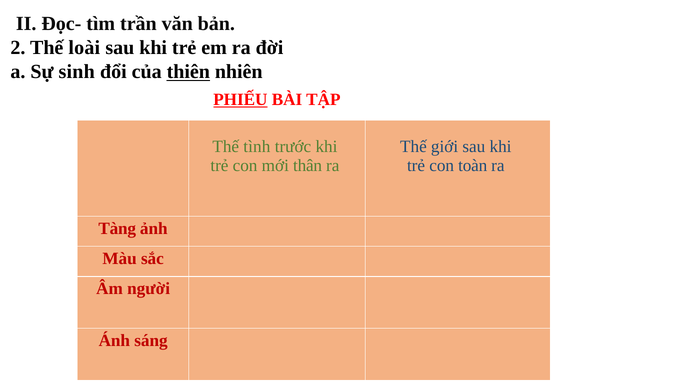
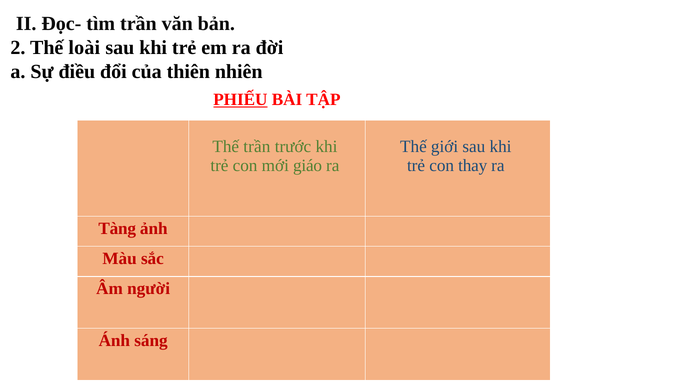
sinh: sinh -> điều
thiên underline: present -> none
Thế tình: tình -> trần
thân: thân -> giáo
toàn: toàn -> thay
